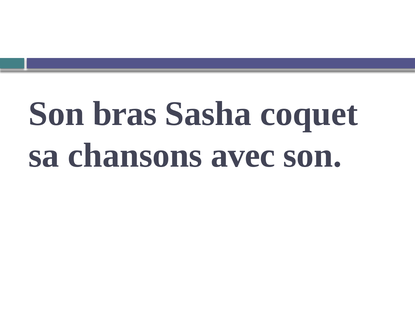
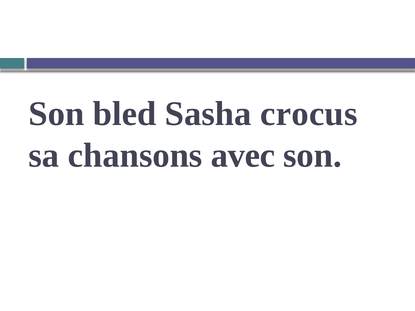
bras: bras -> bled
coquet: coquet -> crocus
